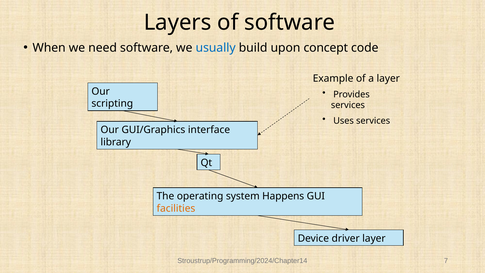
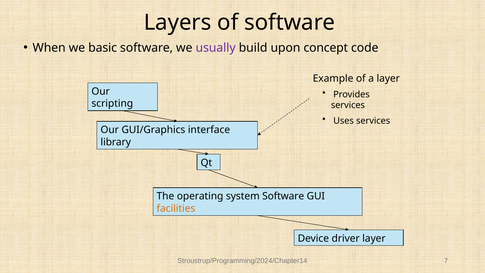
need: need -> basic
usually colour: blue -> purple
system Happens: Happens -> Software
